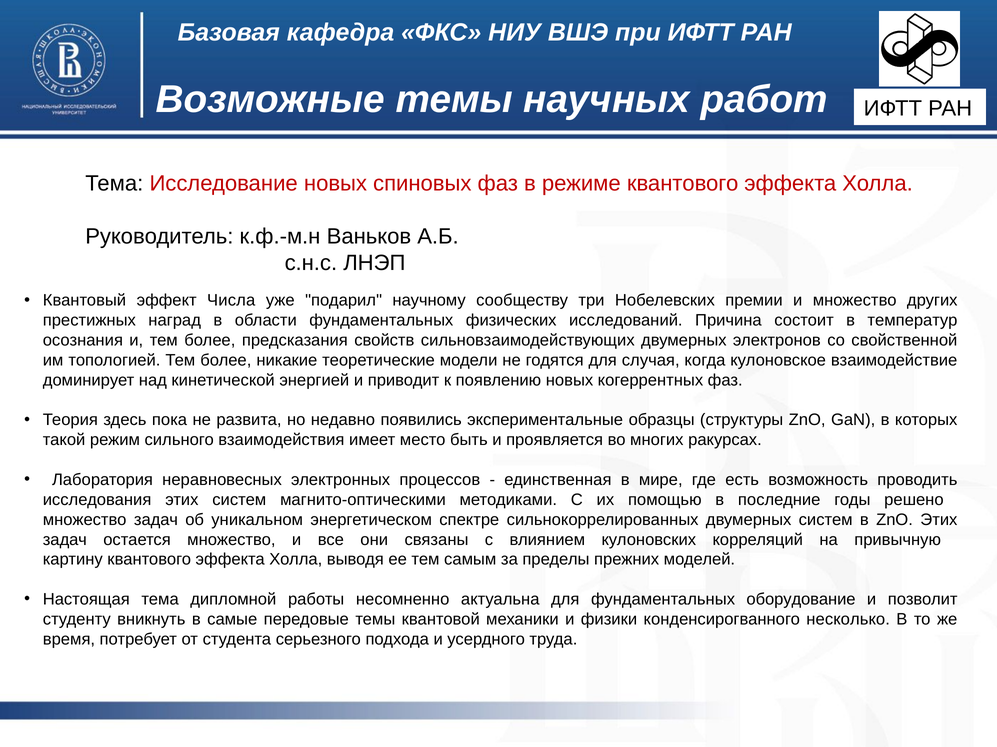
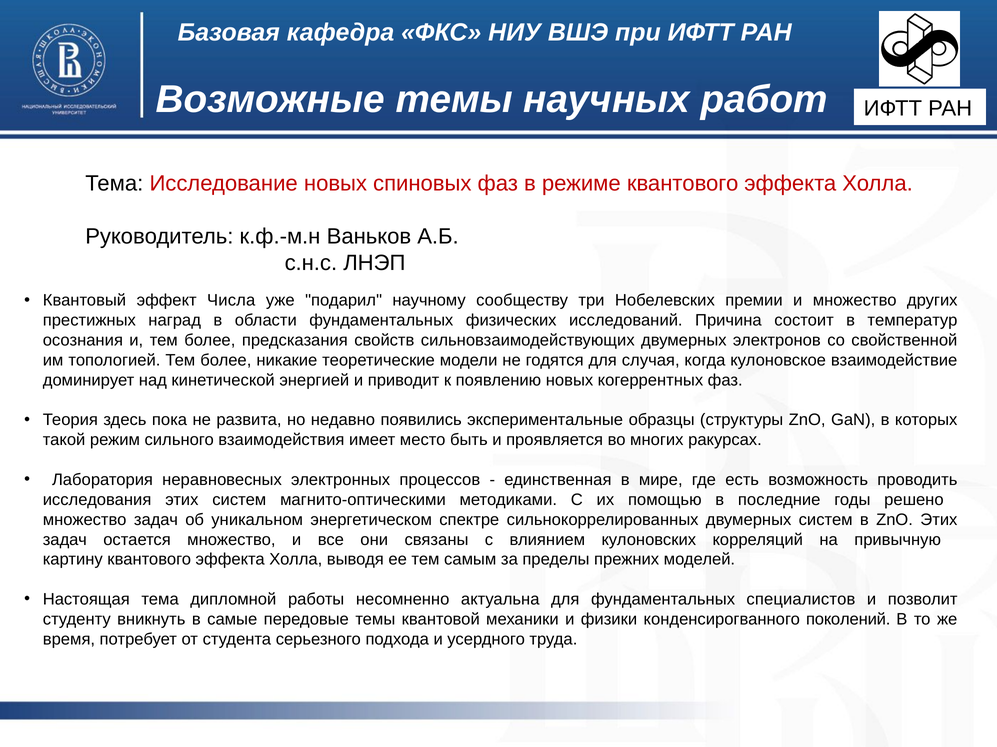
оборудование: оборудование -> специалистов
несколько: несколько -> поколений
